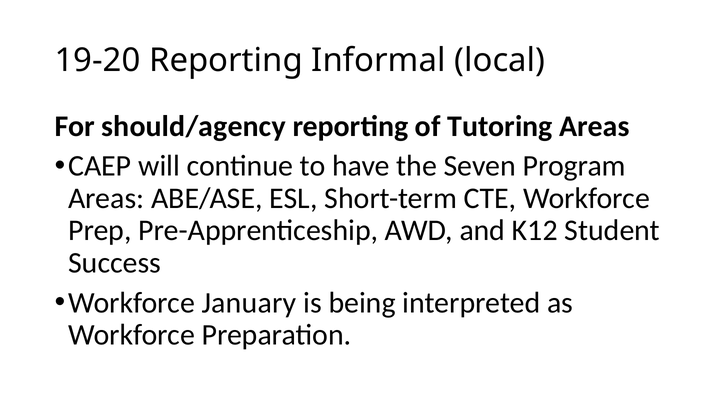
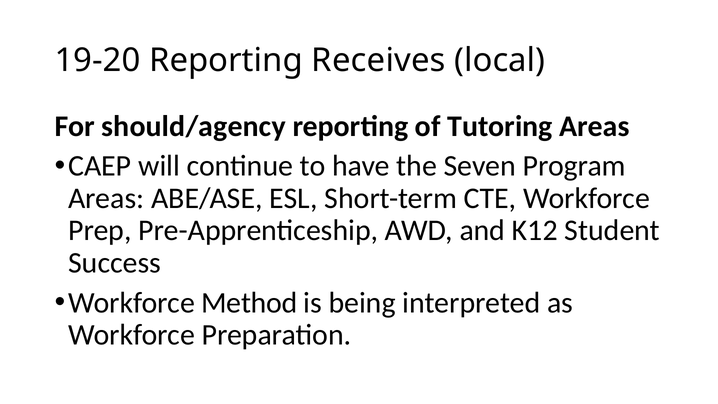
Informal: Informal -> Receives
January: January -> Method
